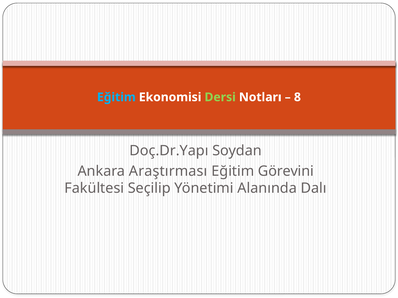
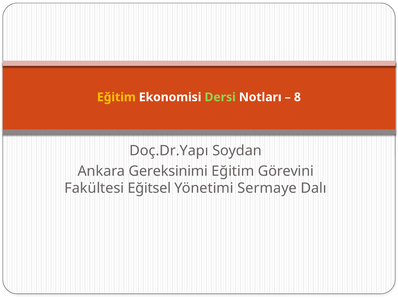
Eğitim at (116, 97) colour: light blue -> yellow
Araştırması: Araştırması -> Gereksinimi
Seçilip: Seçilip -> Eğitsel
Alanında: Alanında -> Sermaye
